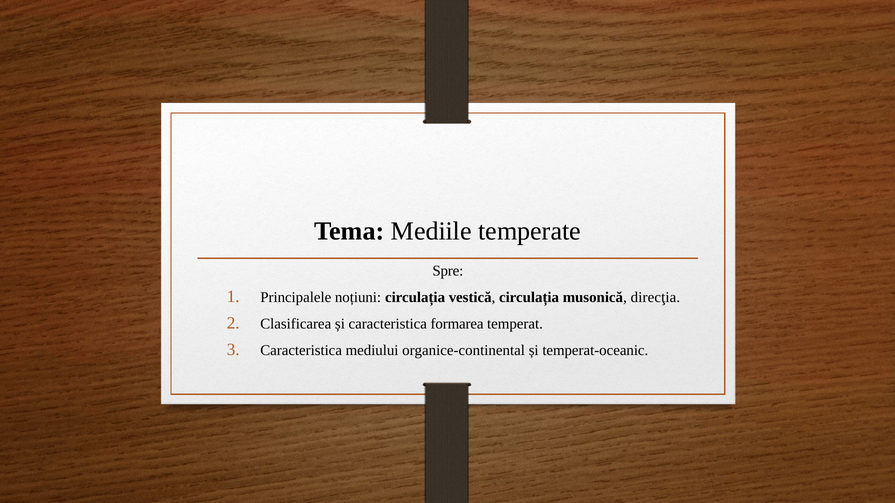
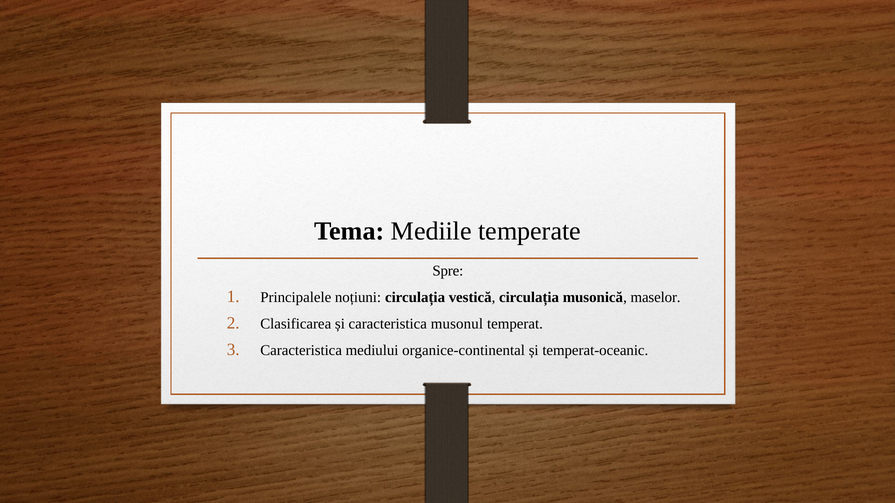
direcţia: direcţia -> maselor
formarea: formarea -> musonul
